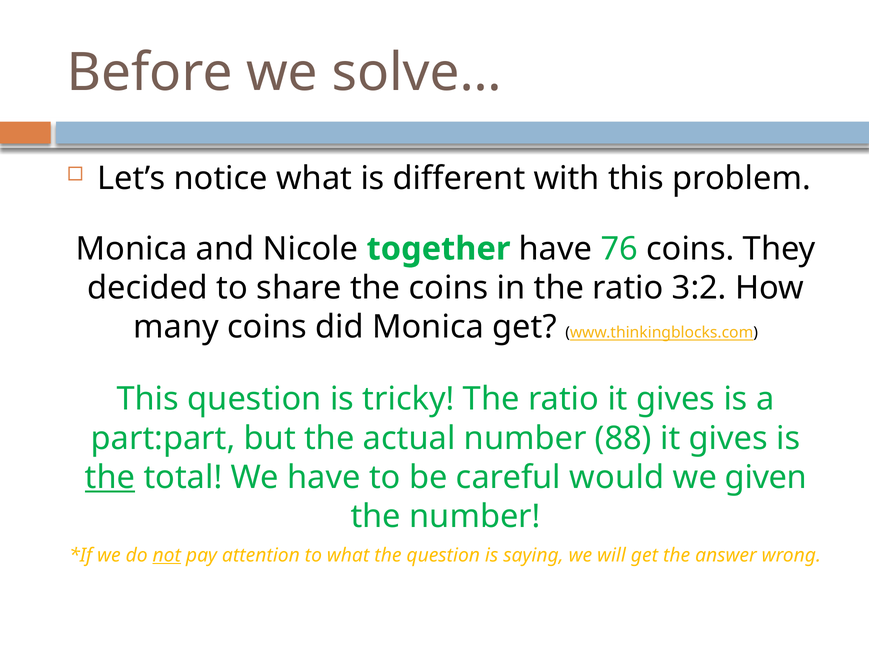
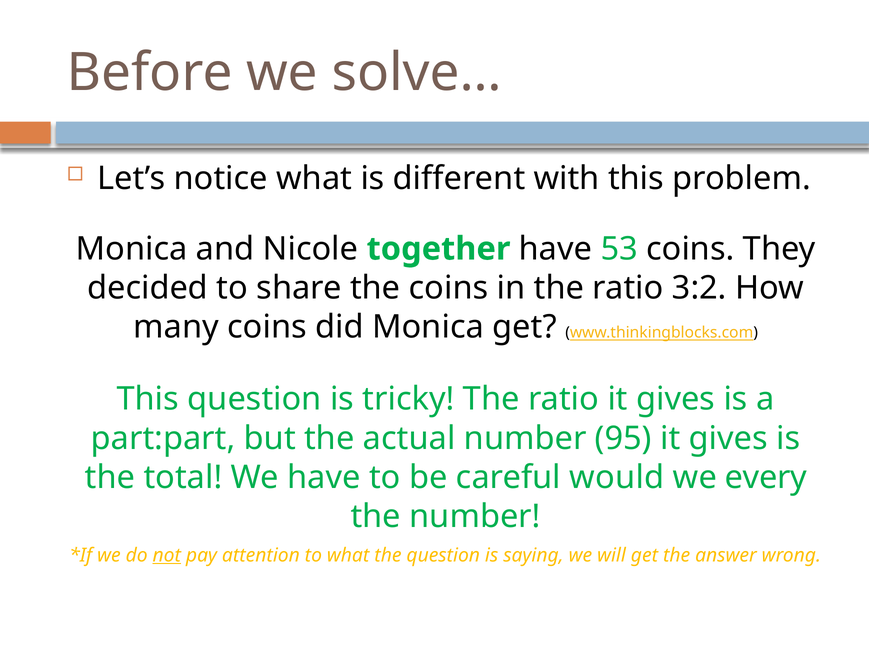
76: 76 -> 53
88: 88 -> 95
the at (110, 477) underline: present -> none
given: given -> every
